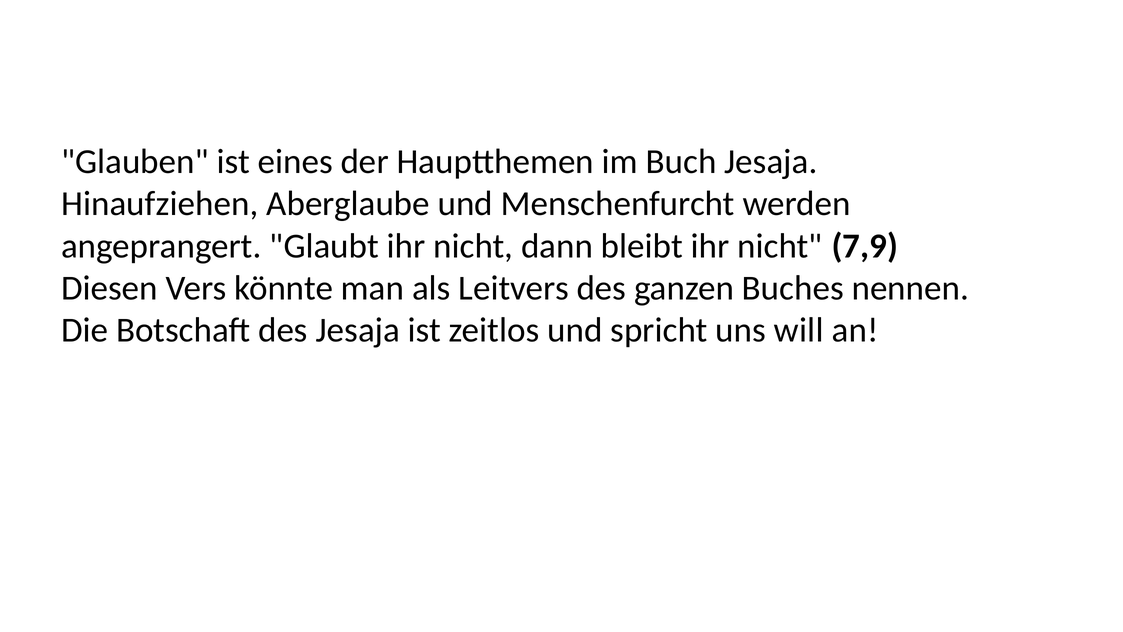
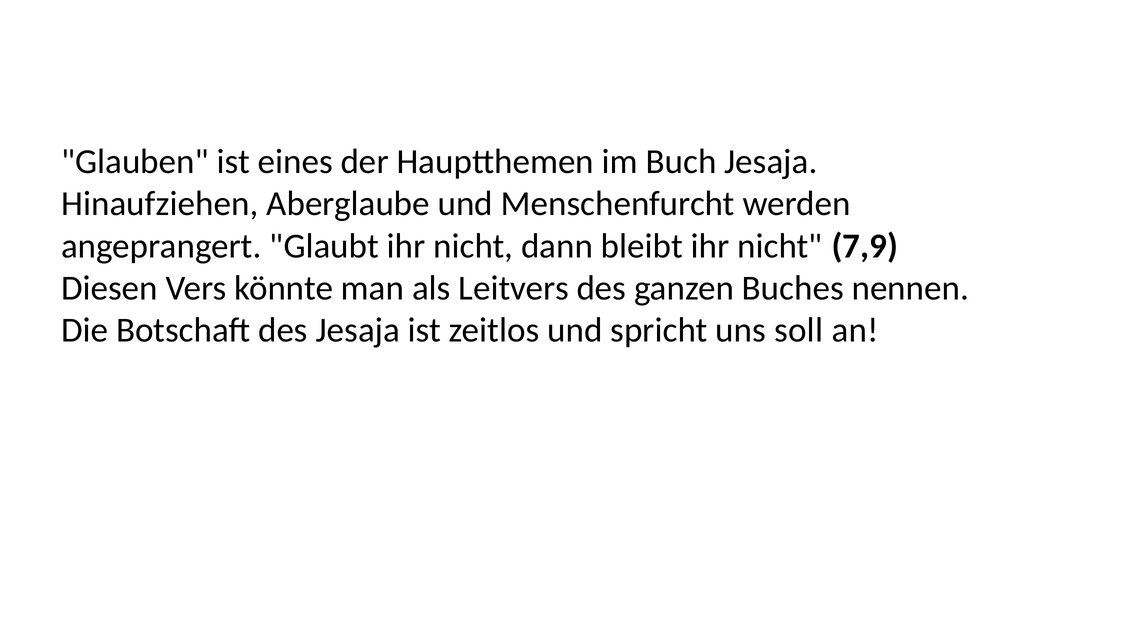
will: will -> soll
